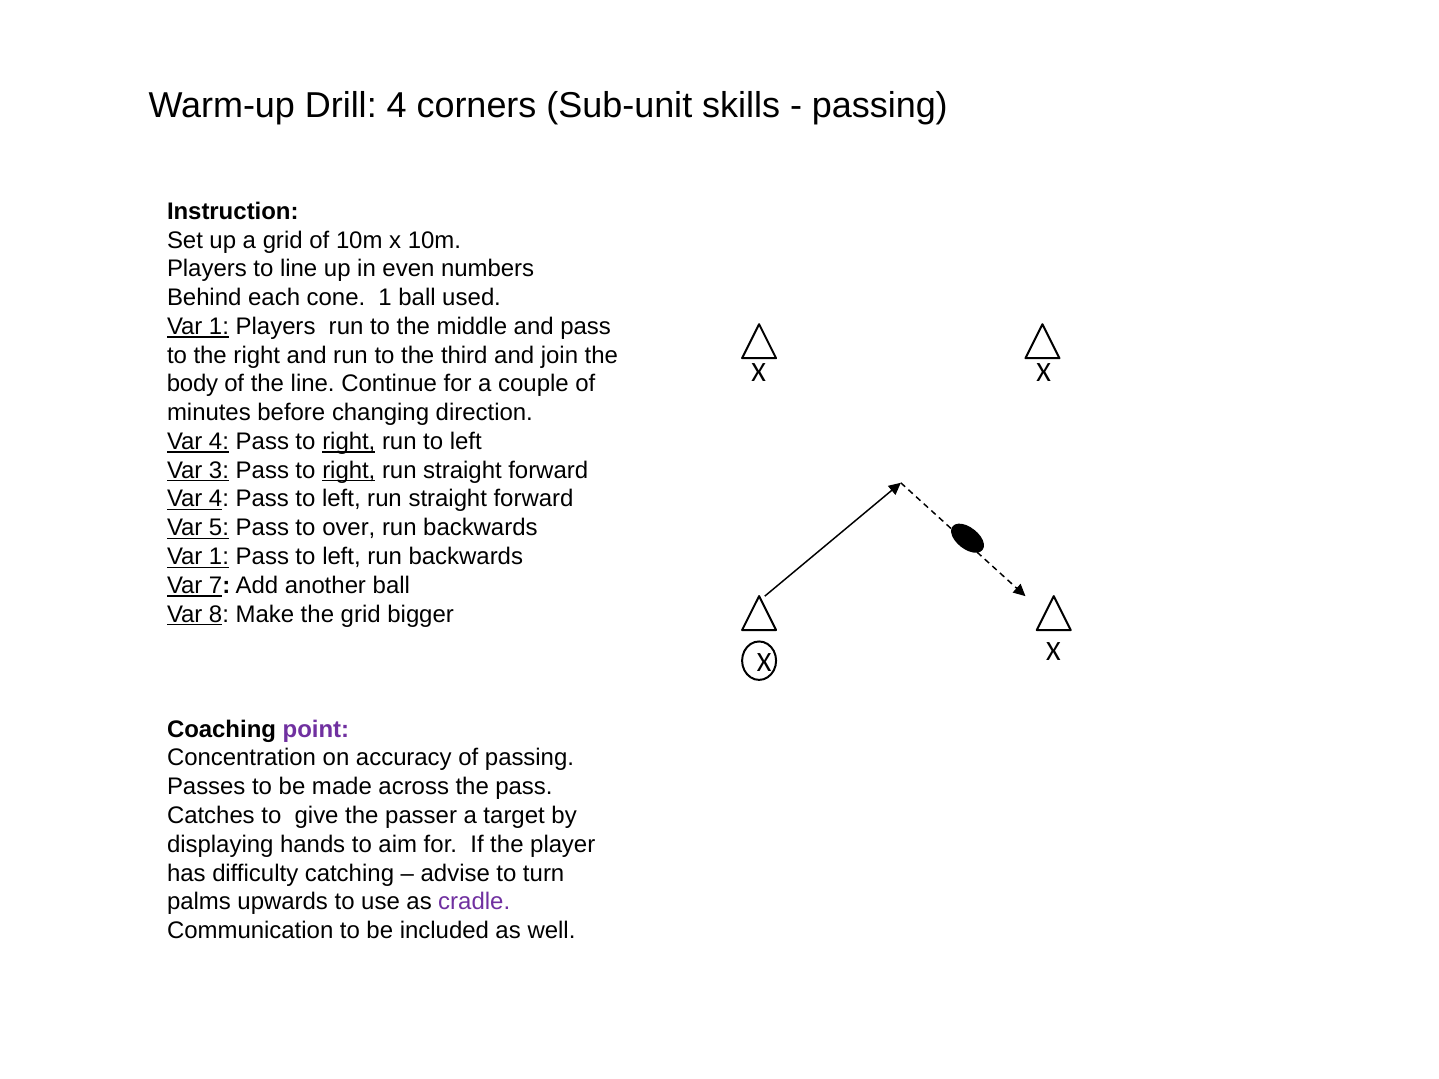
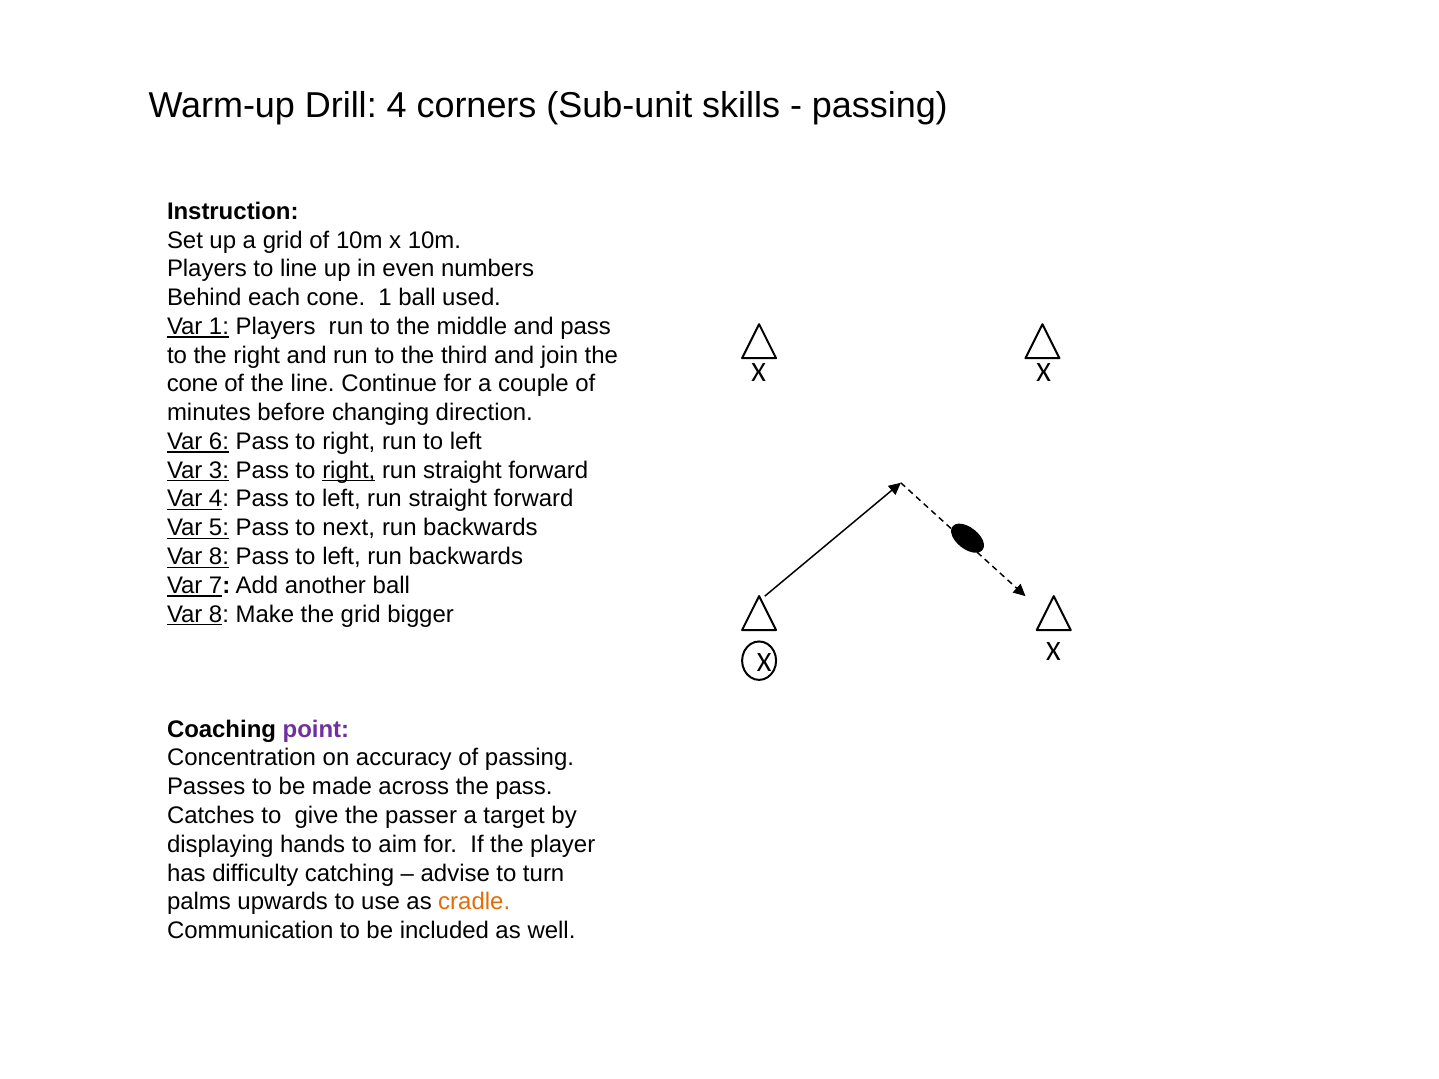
body at (192, 384): body -> cone
4 at (219, 442): 4 -> 6
right at (349, 442) underline: present -> none
over: over -> next
1 at (219, 557): 1 -> 8
cradle colour: purple -> orange
